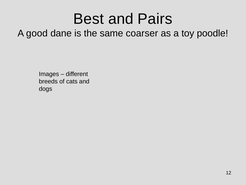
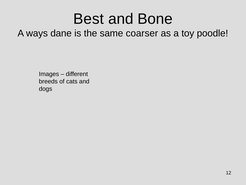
Pairs: Pairs -> Bone
good: good -> ways
